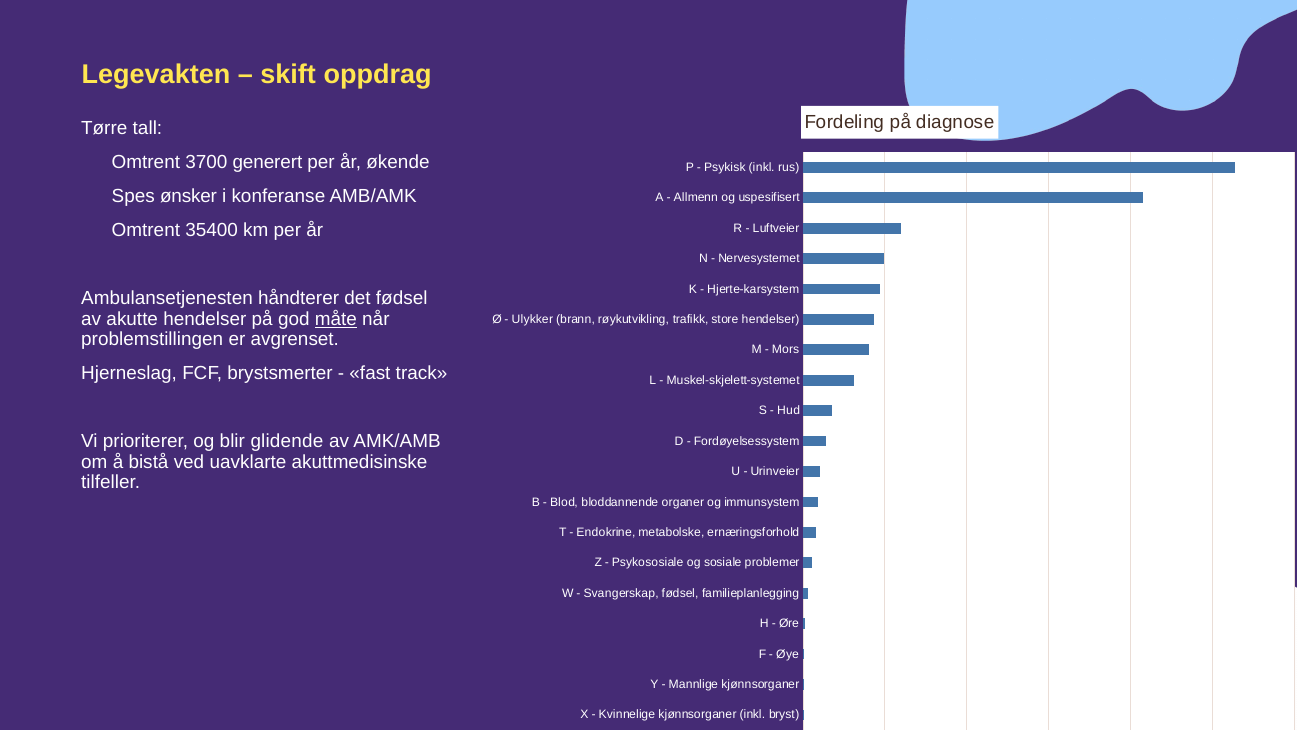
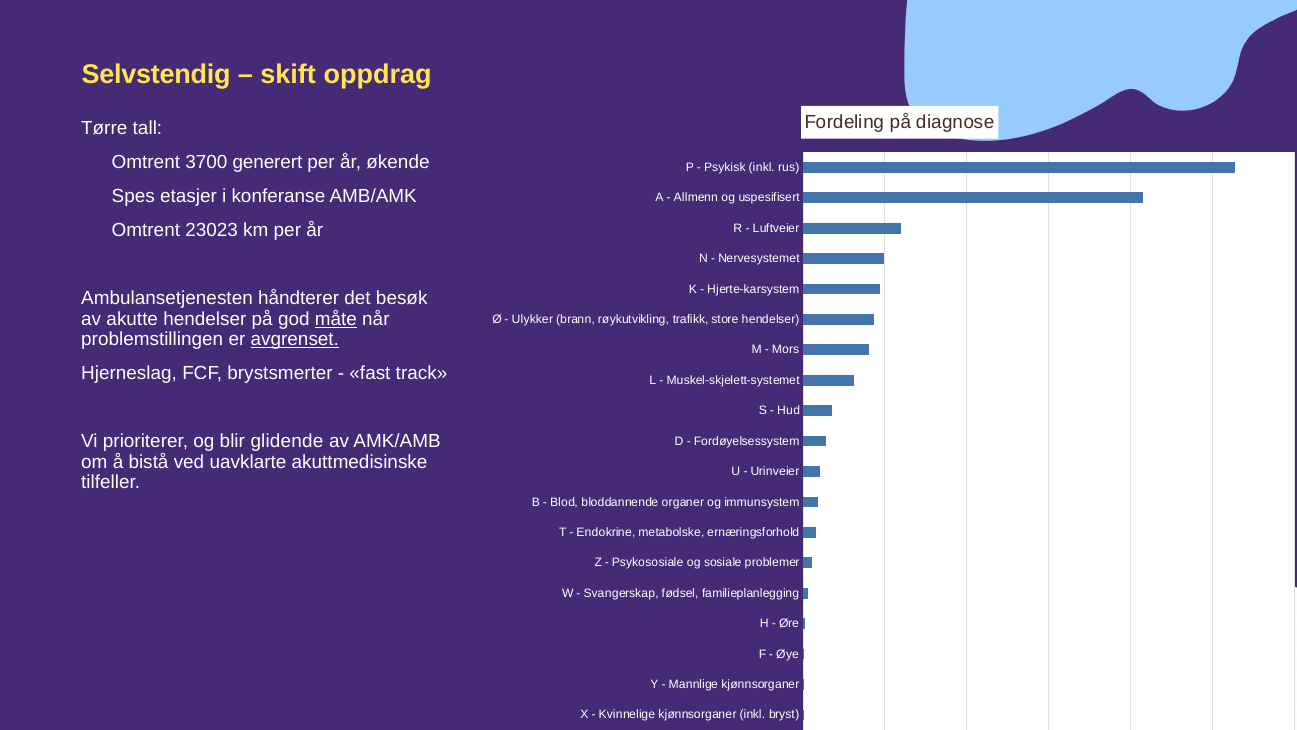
Legevakten: Legevakten -> Selvstendig
ønsker: ønsker -> etasjer
35400: 35400 -> 23023
det fødsel: fødsel -> besøk
avgrenset underline: none -> present
